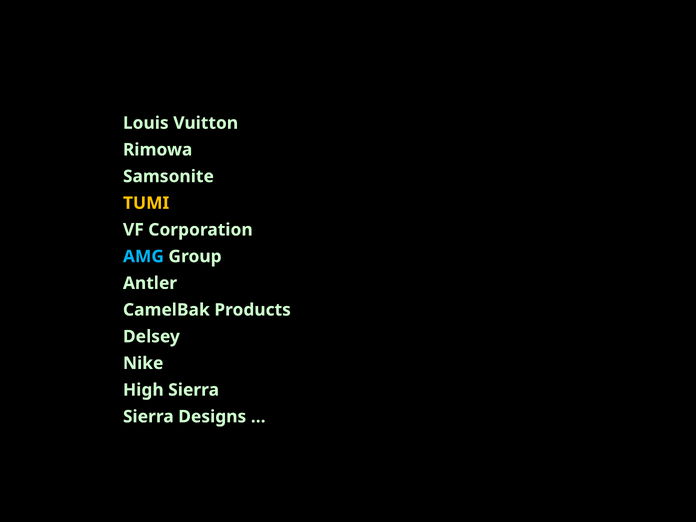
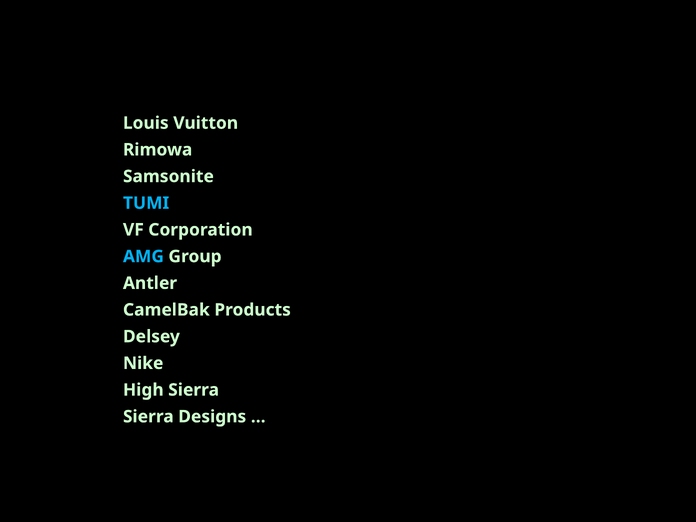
TUMI colour: yellow -> light blue
